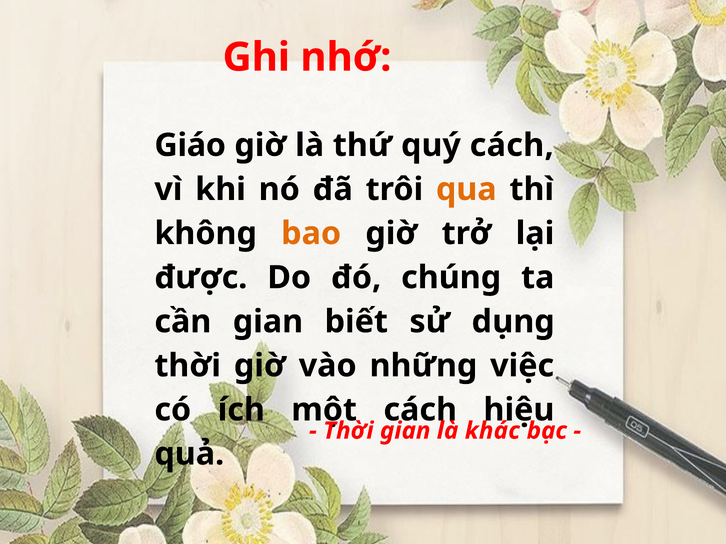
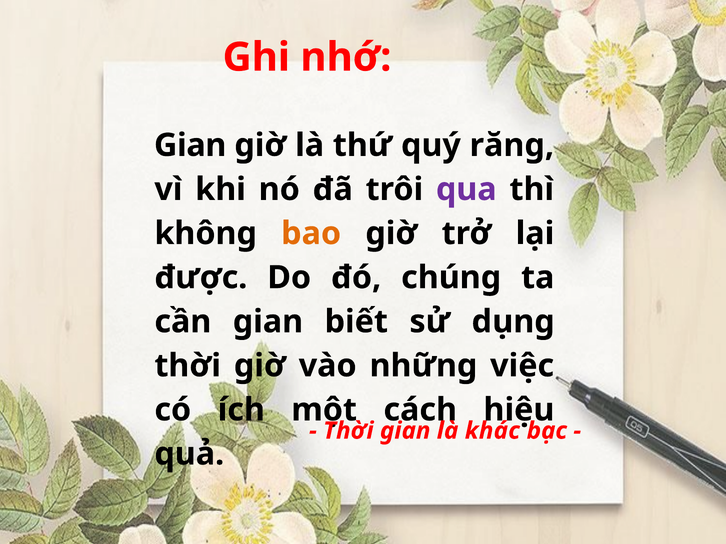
Giáo at (190, 145): Giáo -> Gian
quý cách: cách -> răng
qua colour: orange -> purple
